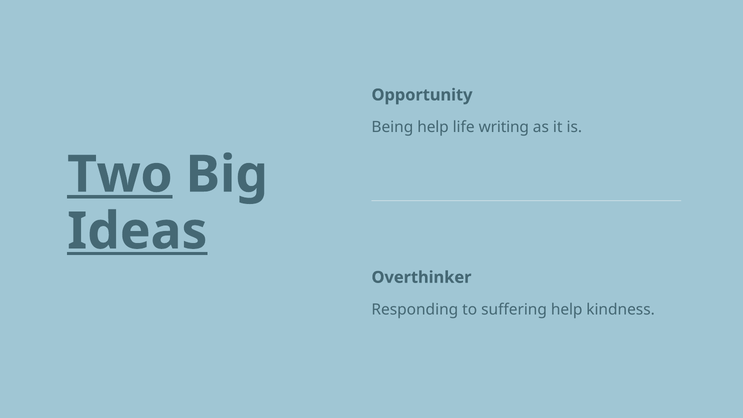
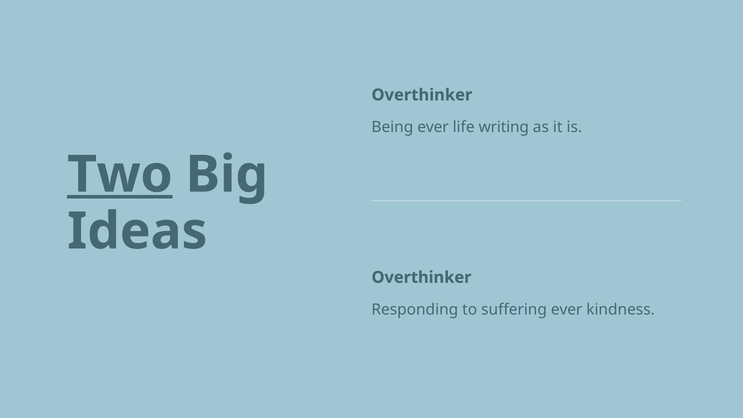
Opportunity at (422, 95): Opportunity -> Overthinker
Being help: help -> ever
Ideas underline: present -> none
suffering help: help -> ever
